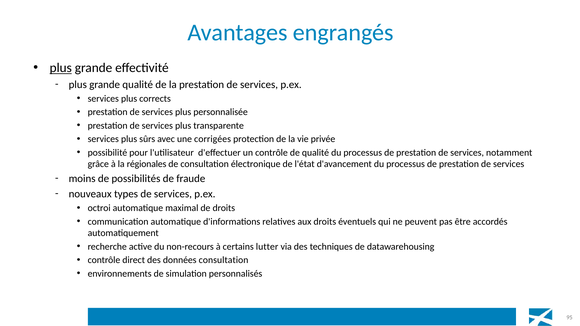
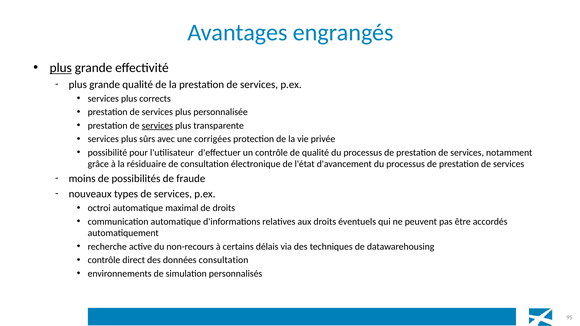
services at (157, 126) underline: none -> present
régionales: régionales -> résiduaire
lutter: lutter -> délais
